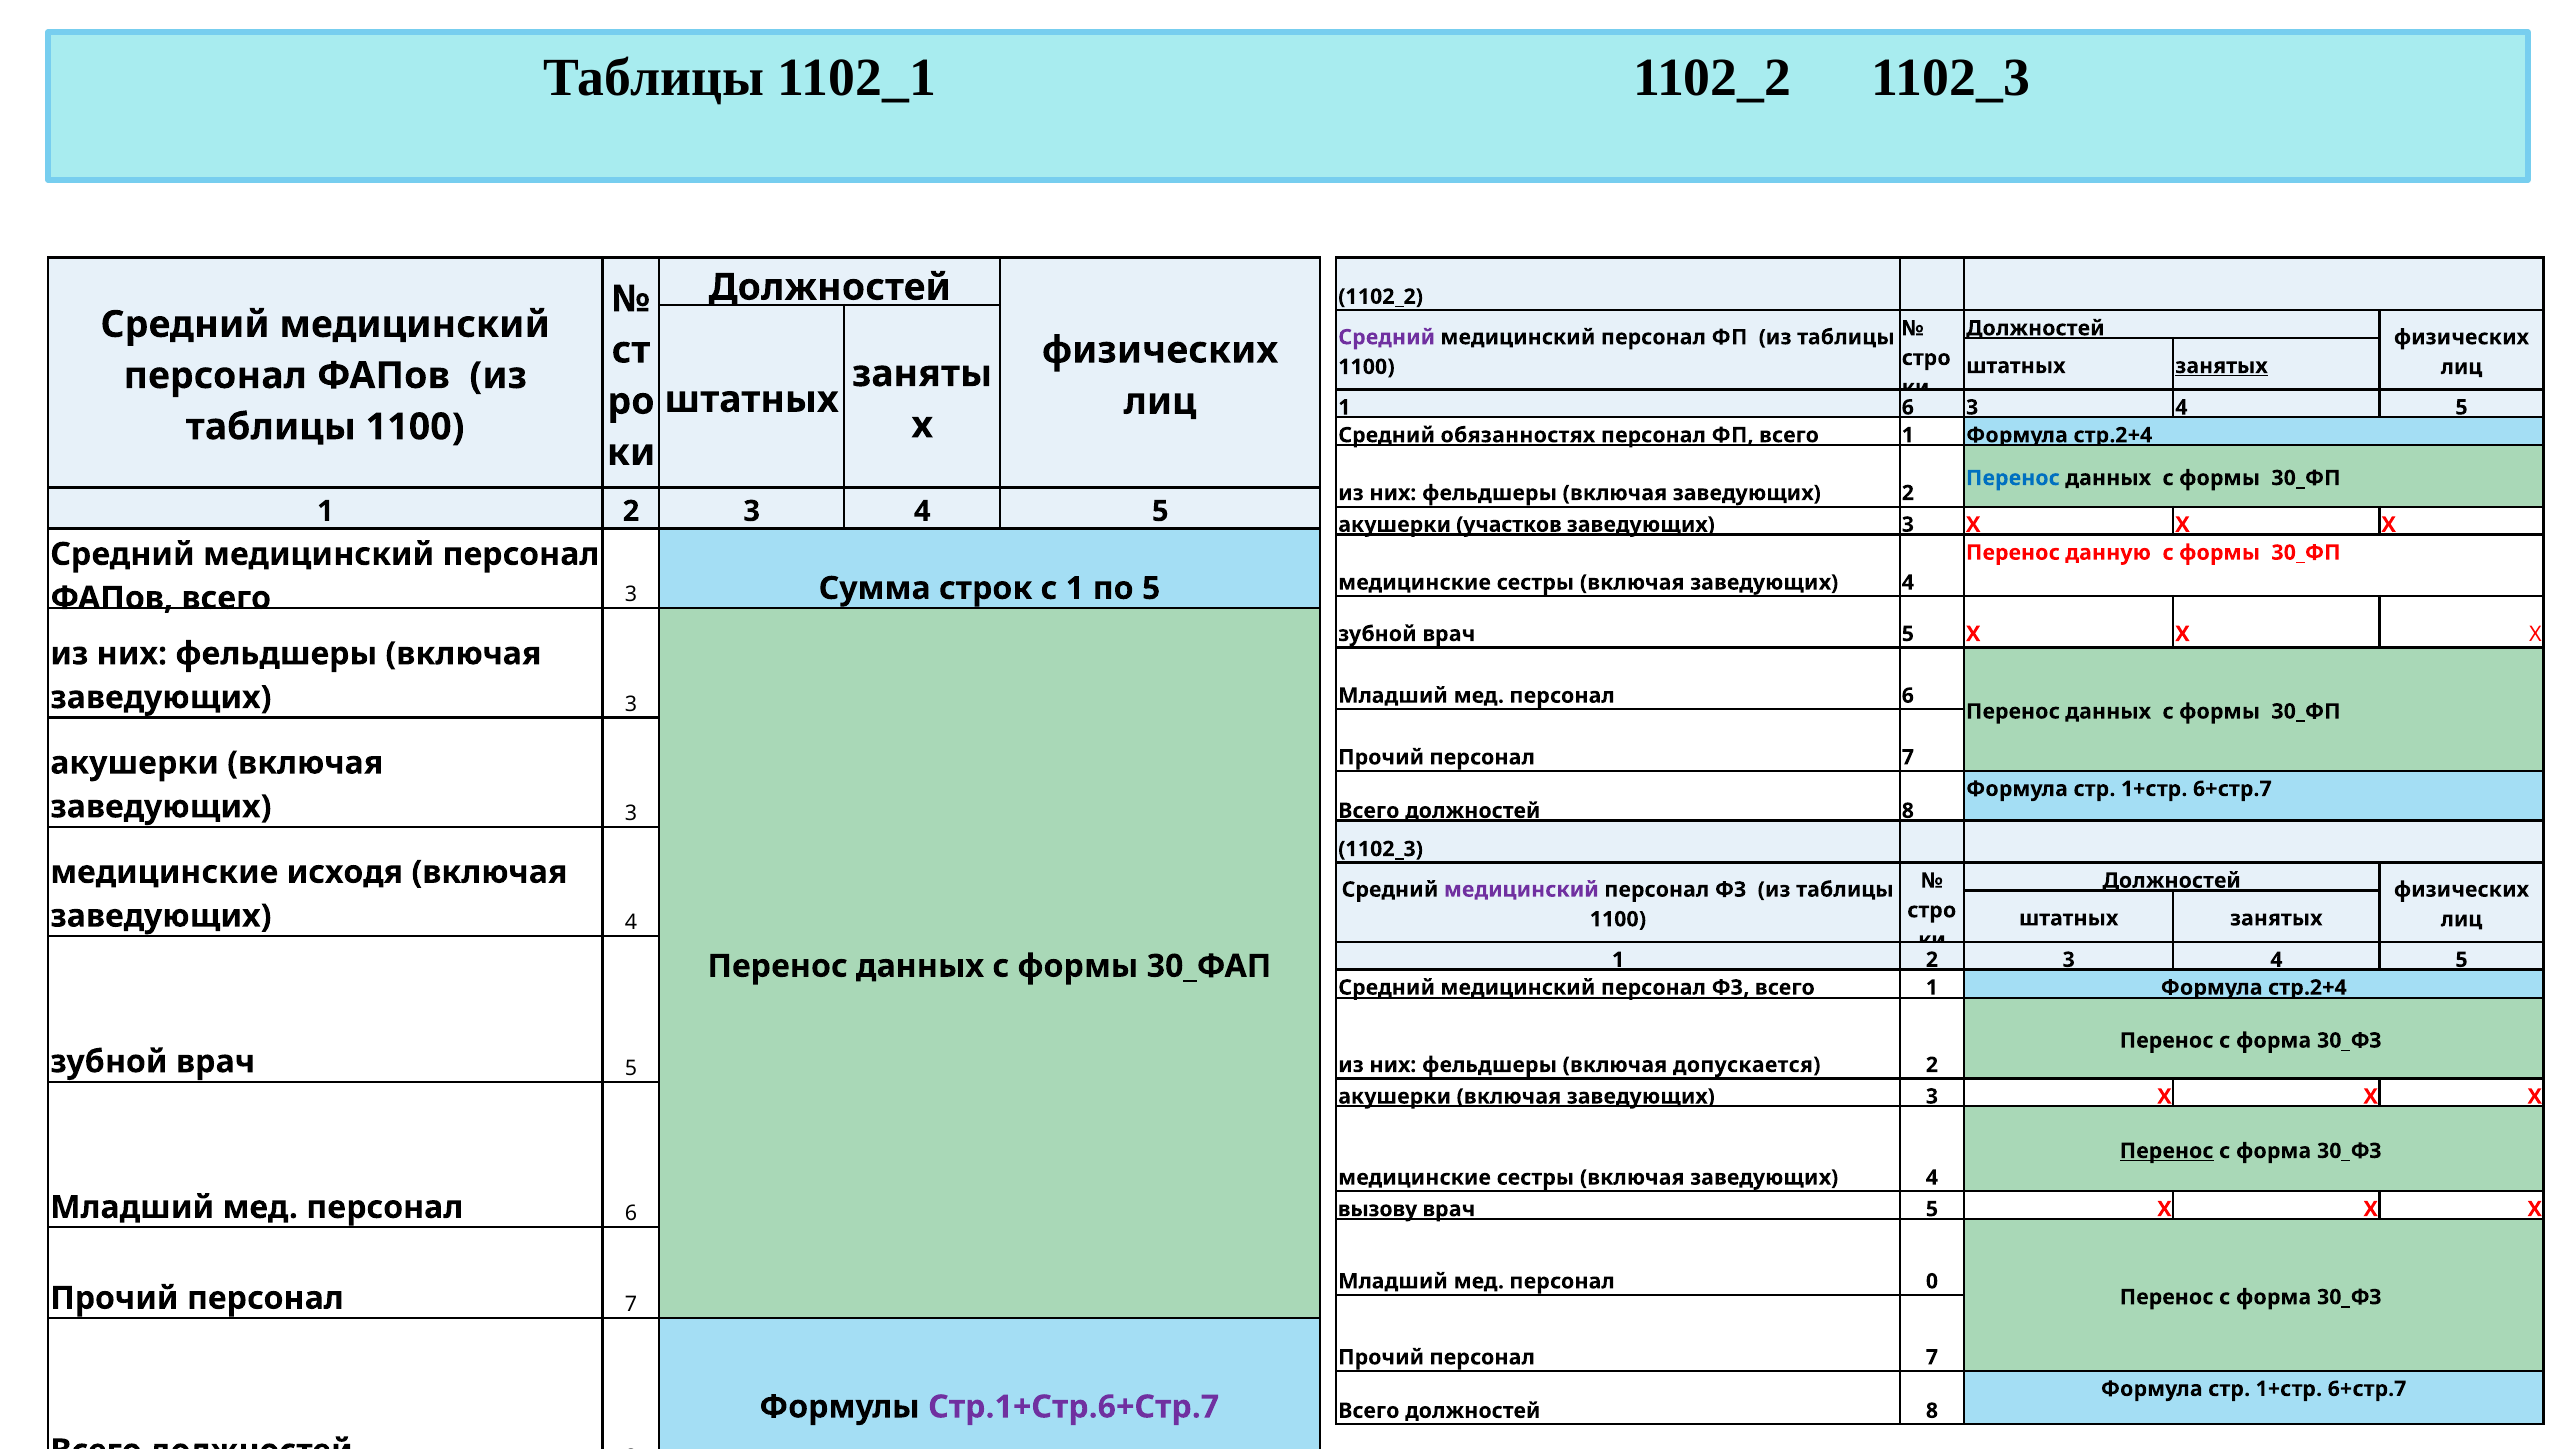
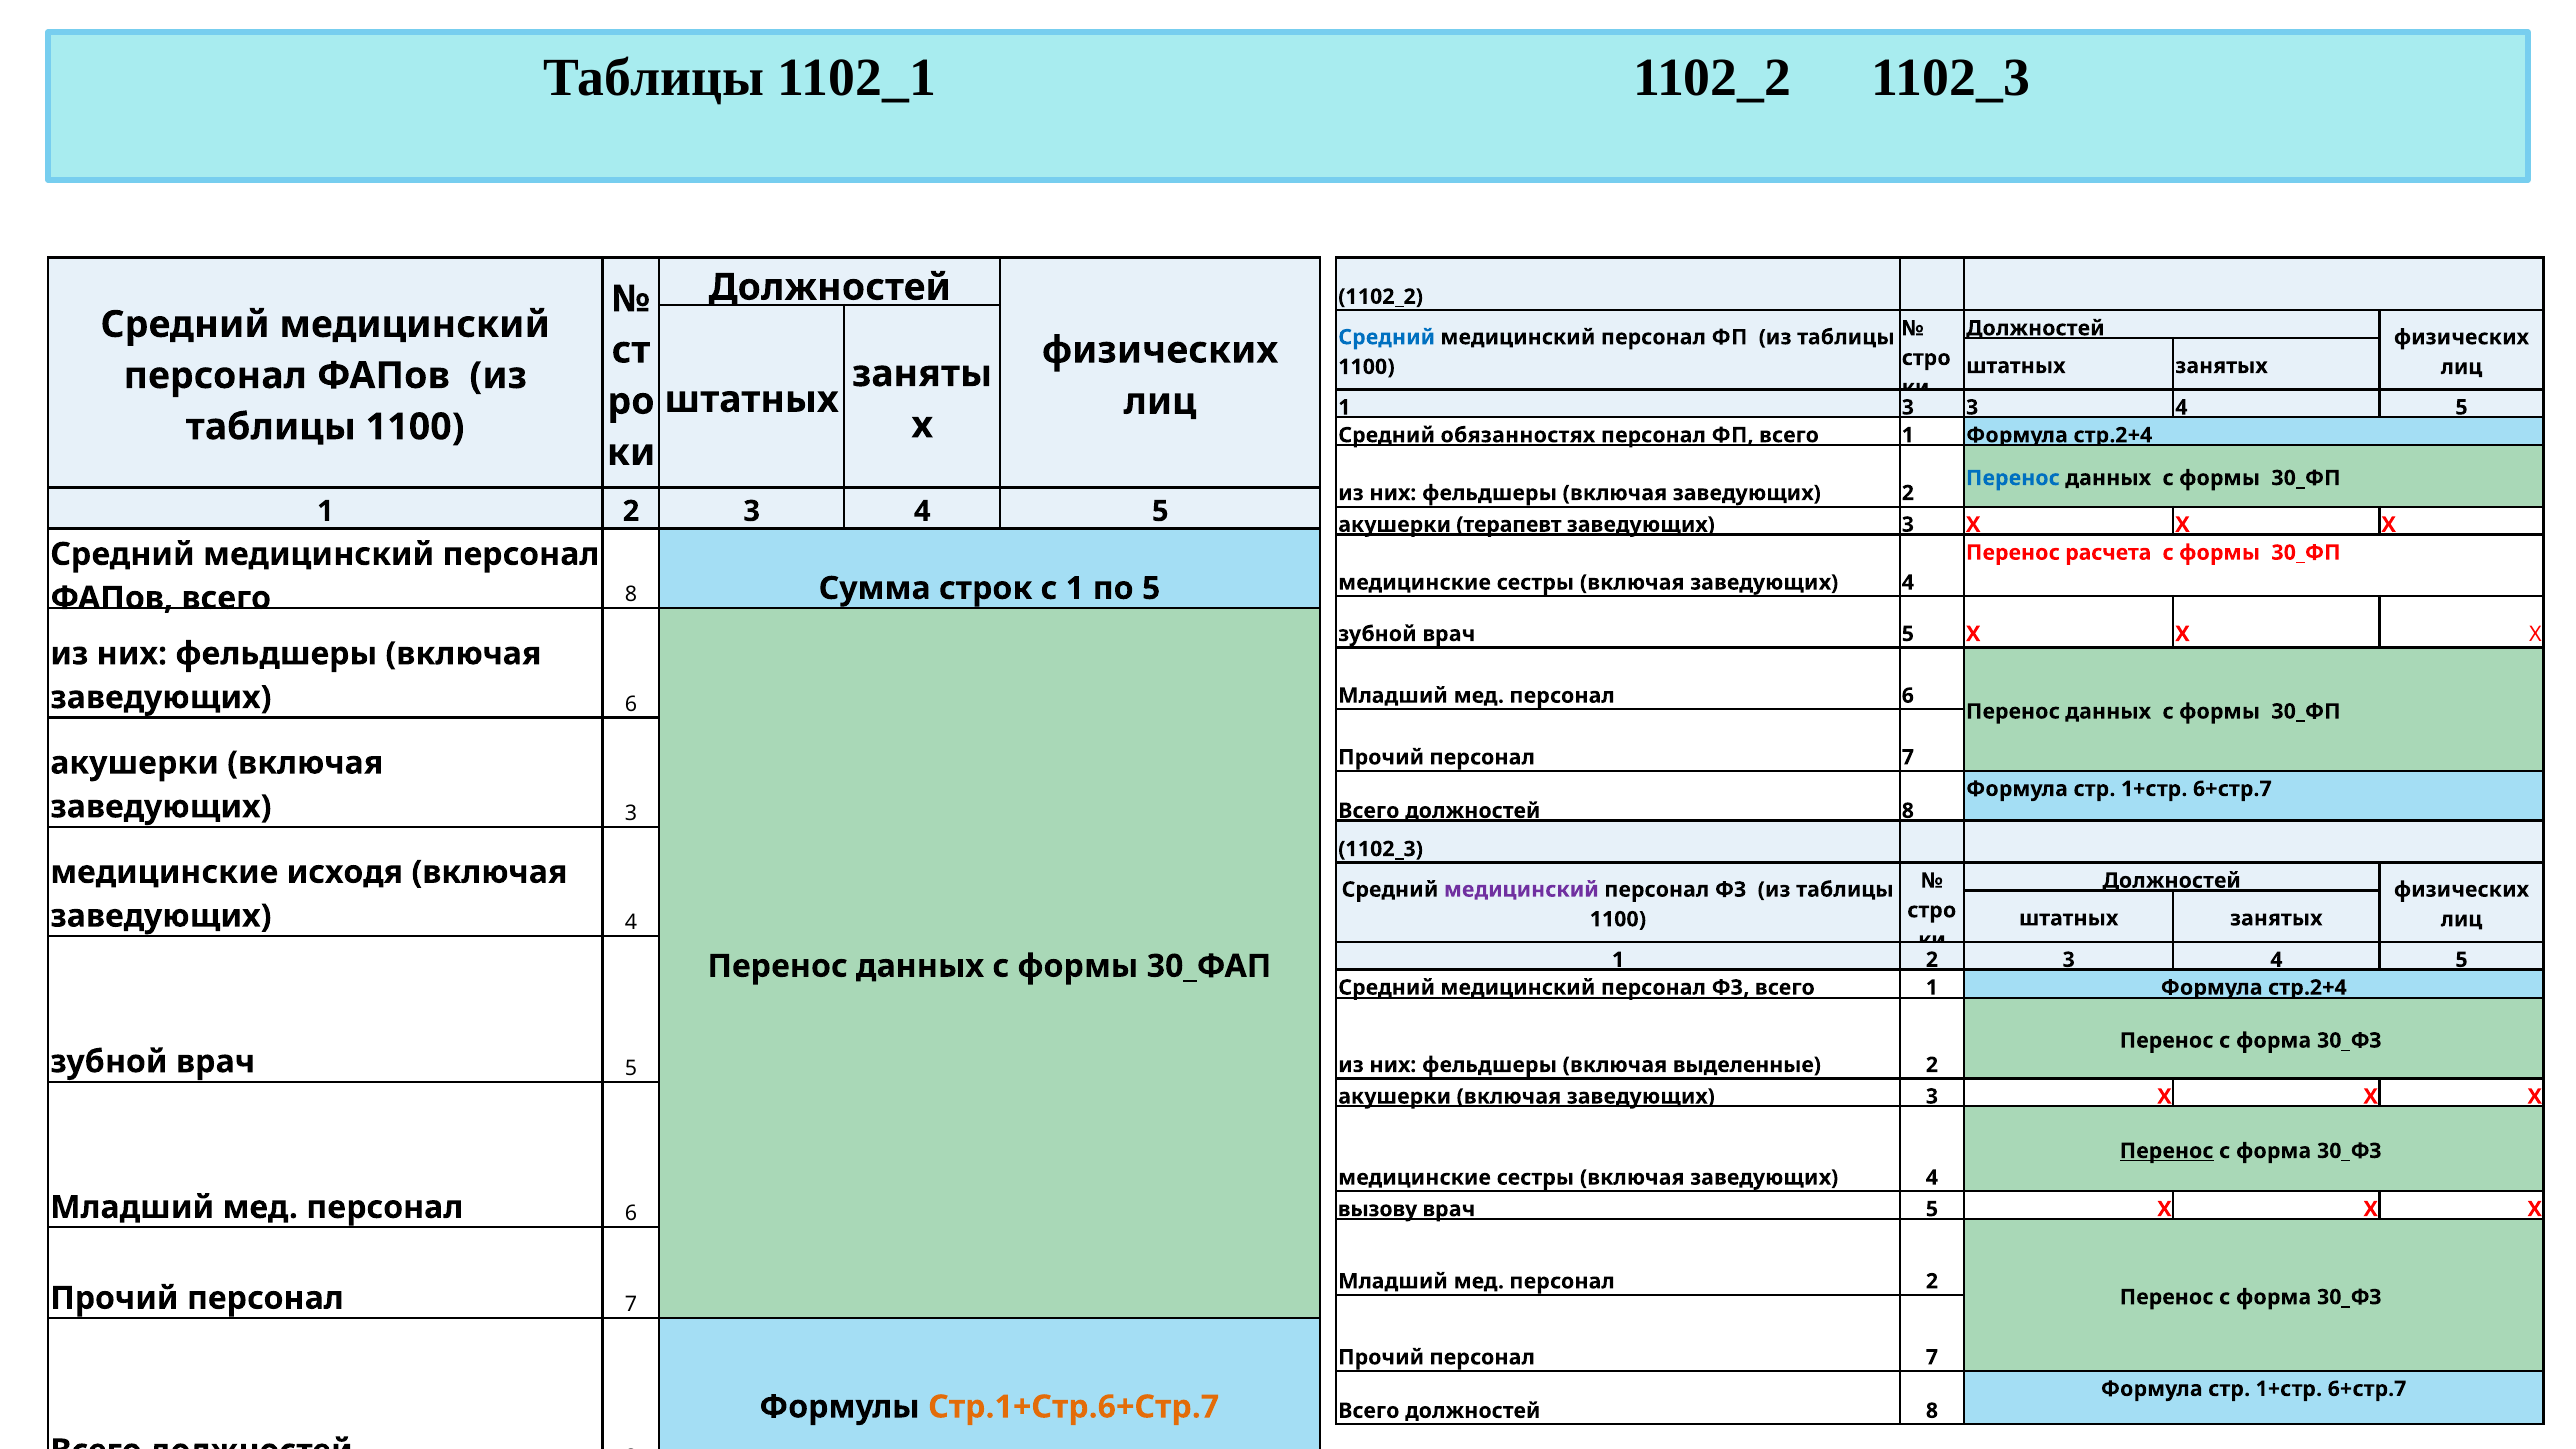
Средний at (1387, 337) colour: purple -> blue
занятых at (2222, 366) underline: present -> none
1 6: 6 -> 3
участков: участков -> терапевт
данную: данную -> расчета
всего 3: 3 -> 8
3 at (631, 704): 3 -> 6
допускается: допускается -> выделенные
персонал 0: 0 -> 2
Стр.1+Стр.6+Стр.7 colour: purple -> orange
